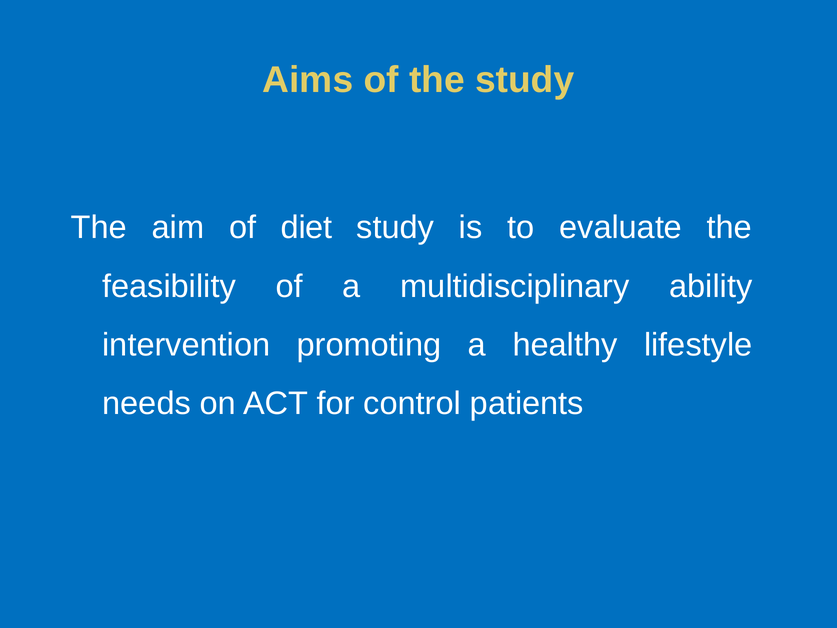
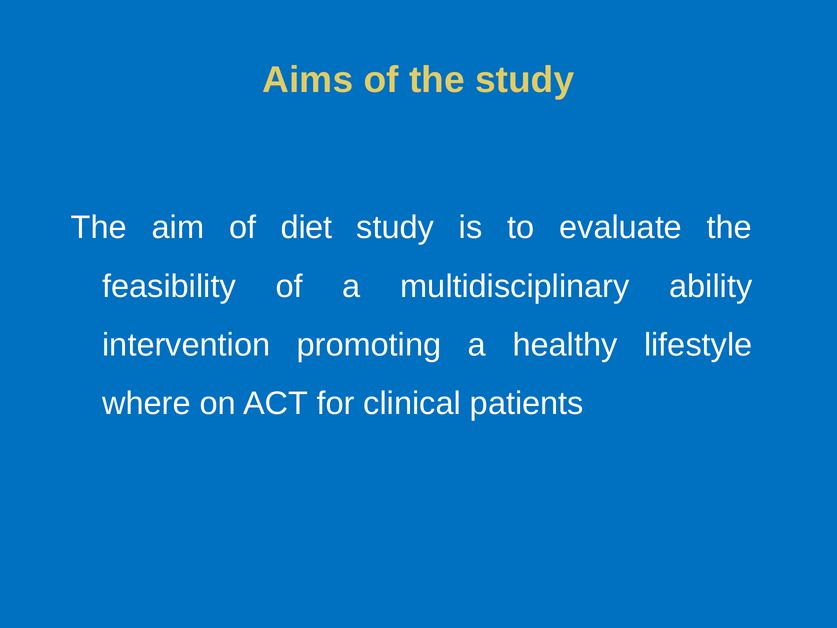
needs: needs -> where
control: control -> clinical
